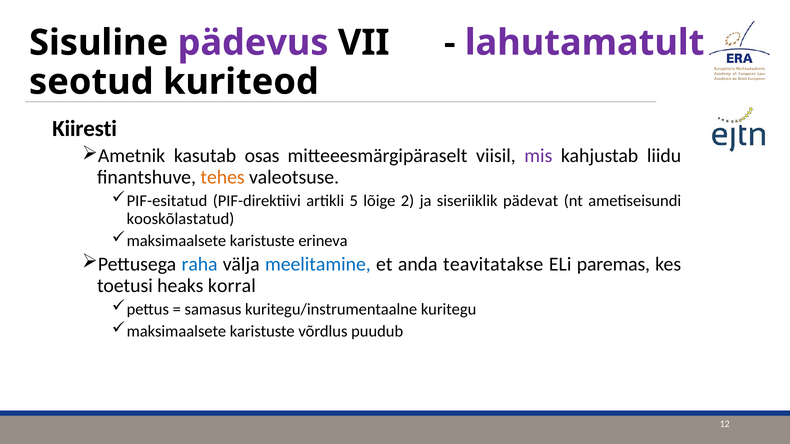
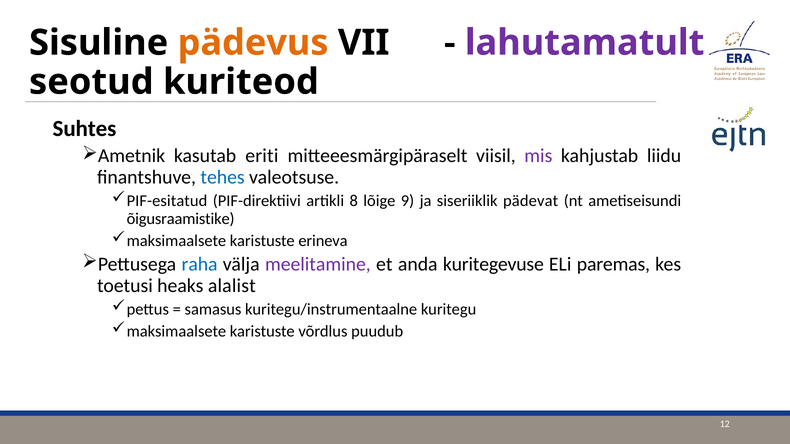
pädevus colour: purple -> orange
Kiiresti: Kiiresti -> Suhtes
osas: osas -> eriti
tehes colour: orange -> blue
5: 5 -> 8
2: 2 -> 9
kooskõlastatud: kooskõlastatud -> õigusraamistike
meelitamine colour: blue -> purple
teavitatakse: teavitatakse -> kuritegevuse
korral: korral -> alalist
